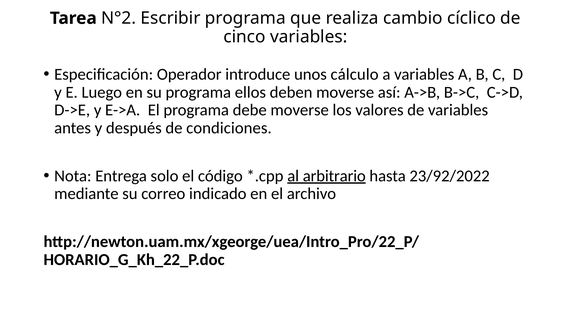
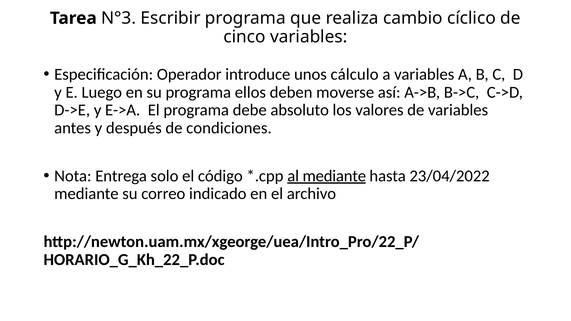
N°2: N°2 -> N°3
debe moverse: moverse -> absoluto
al arbitrario: arbitrario -> mediante
23/92/2022: 23/92/2022 -> 23/04/2022
